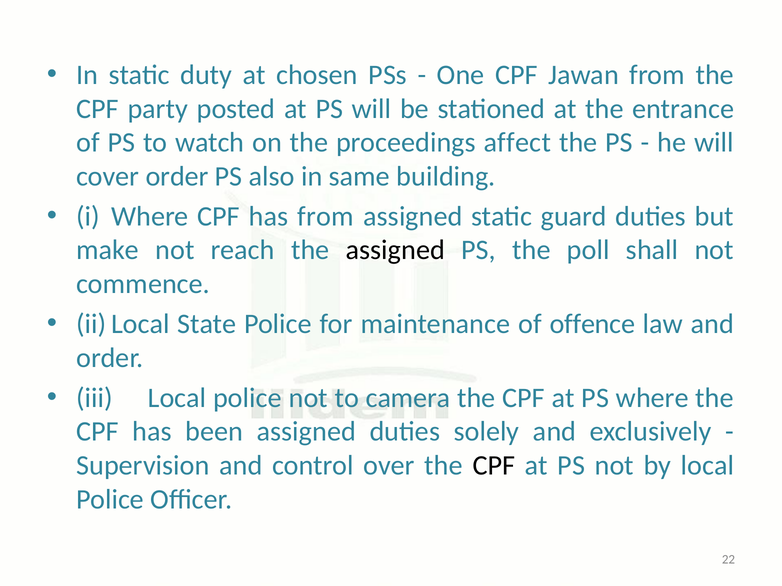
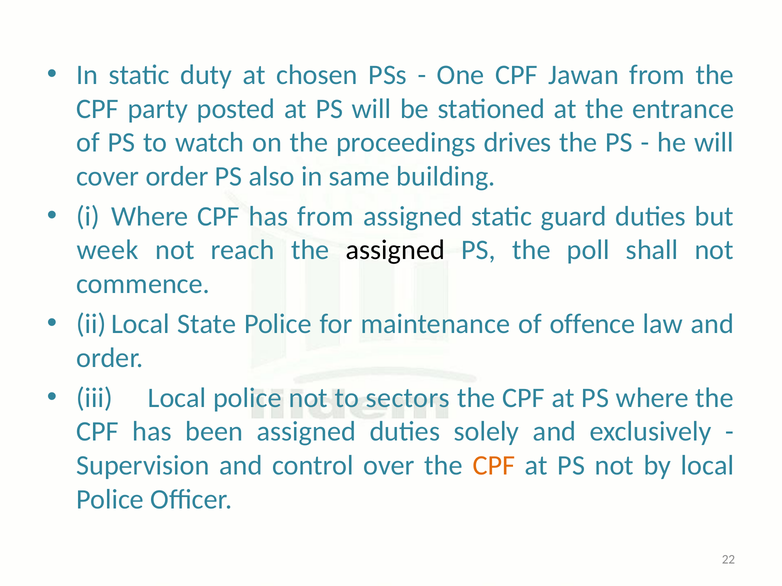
affect: affect -> drives
make: make -> week
camera: camera -> sectors
CPF at (494, 466) colour: black -> orange
